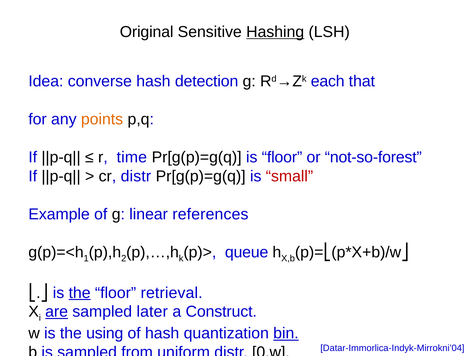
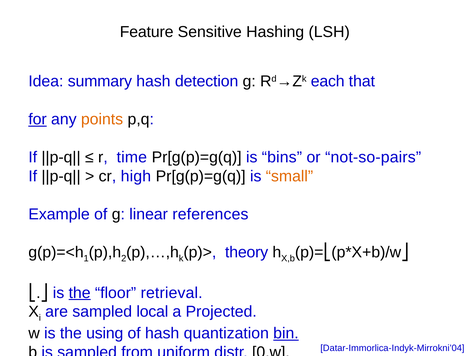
Original: Original -> Feature
Hashing underline: present -> none
converse: converse -> summary
for underline: none -> present
is floor: floor -> bins
not-so-forest: not-so-forest -> not-so-pairs
cr distr: distr -> high
small colour: red -> orange
queue: queue -> theory
are underline: present -> none
later: later -> local
Construct: Construct -> Projected
